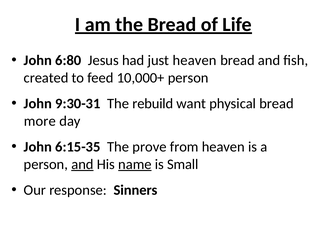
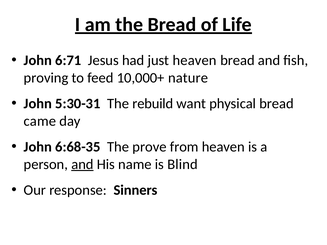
6:80: 6:80 -> 6:71
created: created -> proving
10,000+ person: person -> nature
9:30-31: 9:30-31 -> 5:30-31
more: more -> came
6:15-35: 6:15-35 -> 6:68-35
name underline: present -> none
Small: Small -> Blind
